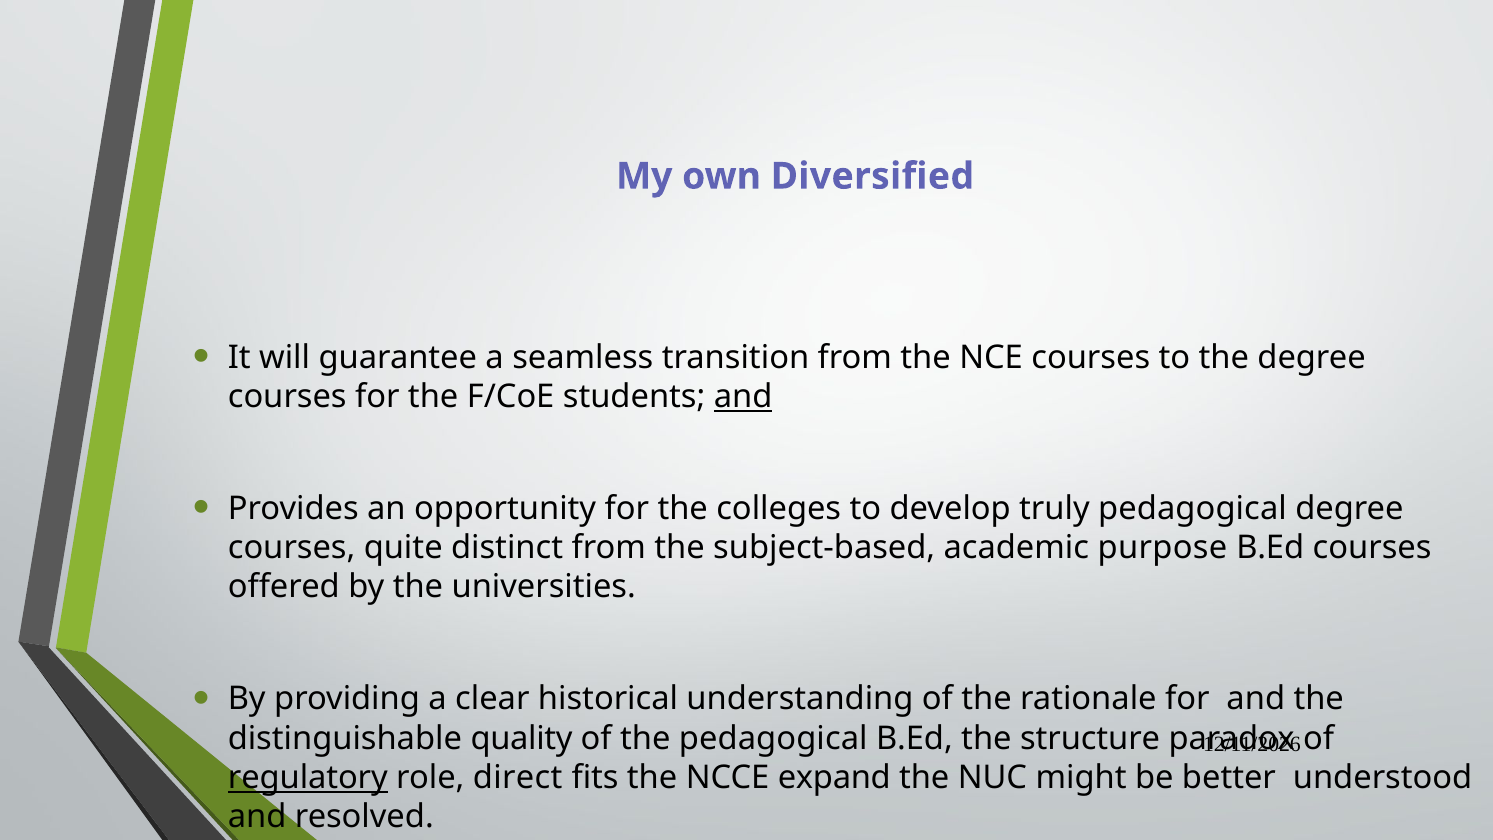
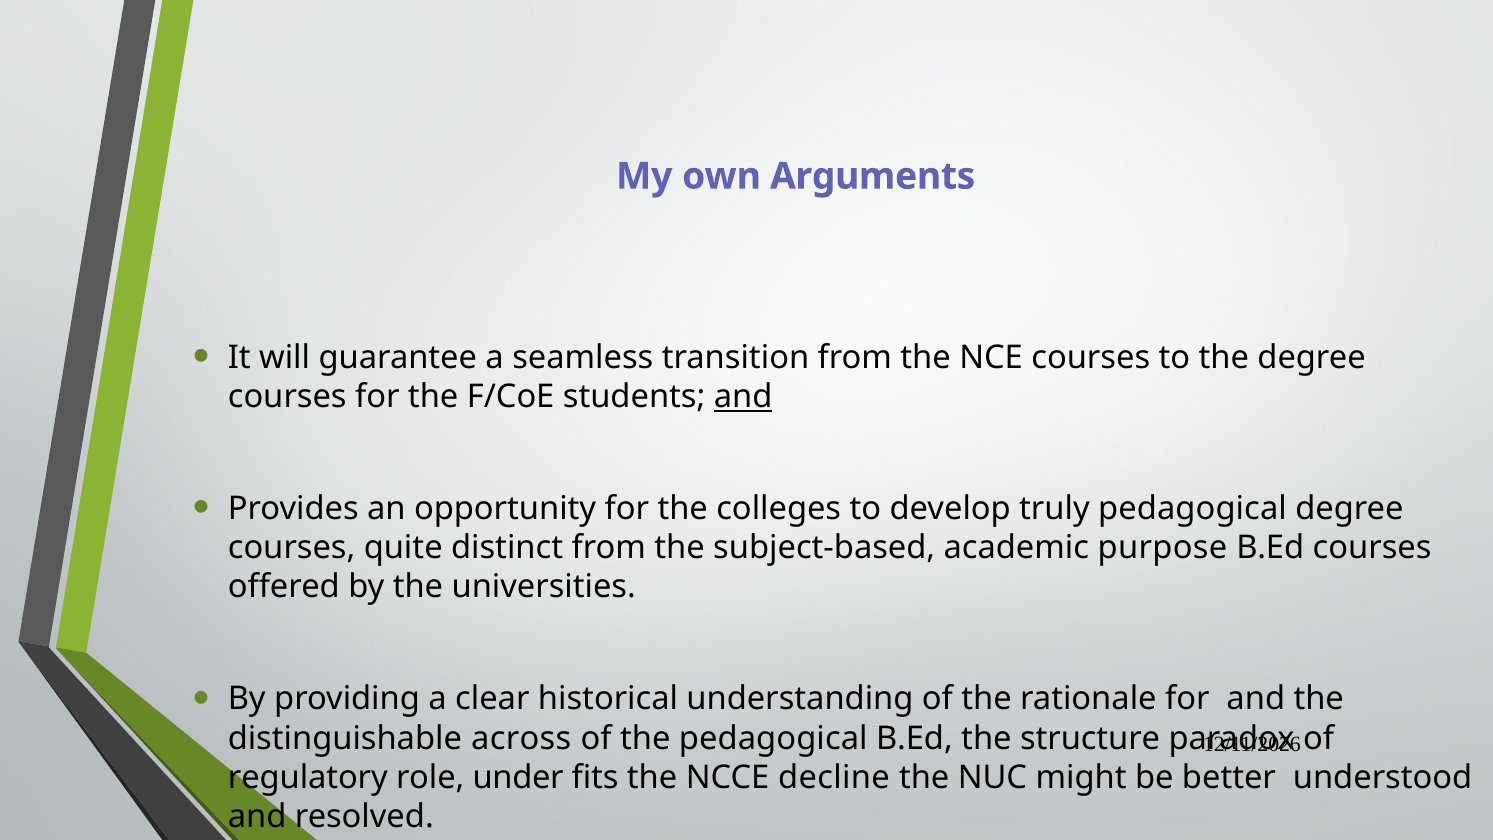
Diversified: Diversified -> Arguments
quality: quality -> across
regulatory underline: present -> none
direct: direct -> under
expand: expand -> decline
